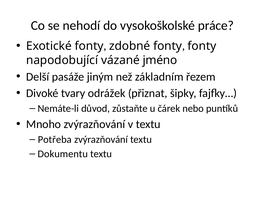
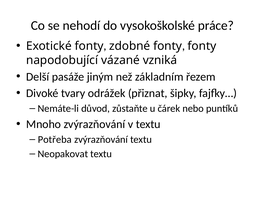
jméno: jméno -> vzniká
Dokumentu: Dokumentu -> Neopakovat
